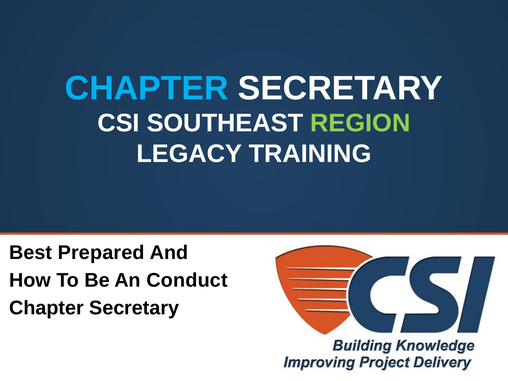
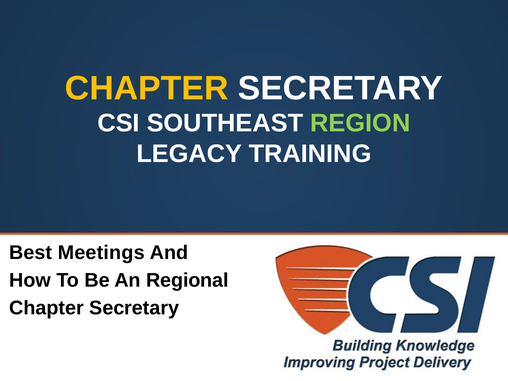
CHAPTER at (147, 88) colour: light blue -> yellow
Prepared: Prepared -> Meetings
Conduct: Conduct -> Regional
